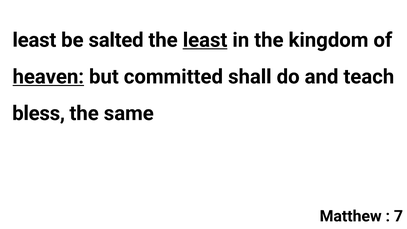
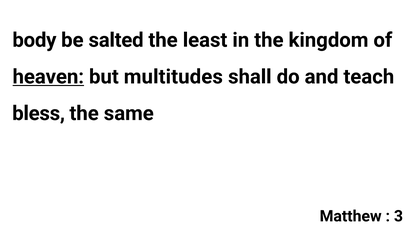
least at (34, 40): least -> body
least at (205, 40) underline: present -> none
committed: committed -> multitudes
7: 7 -> 3
